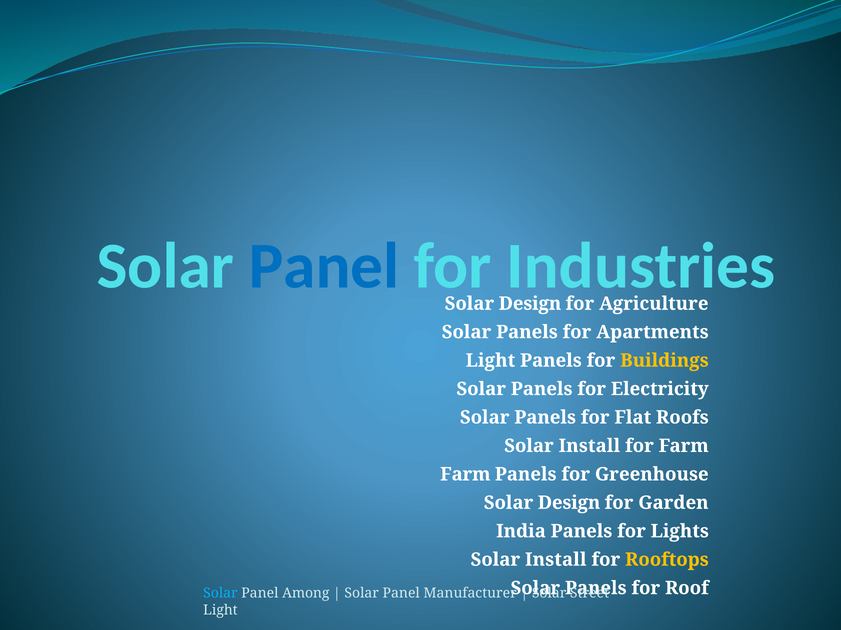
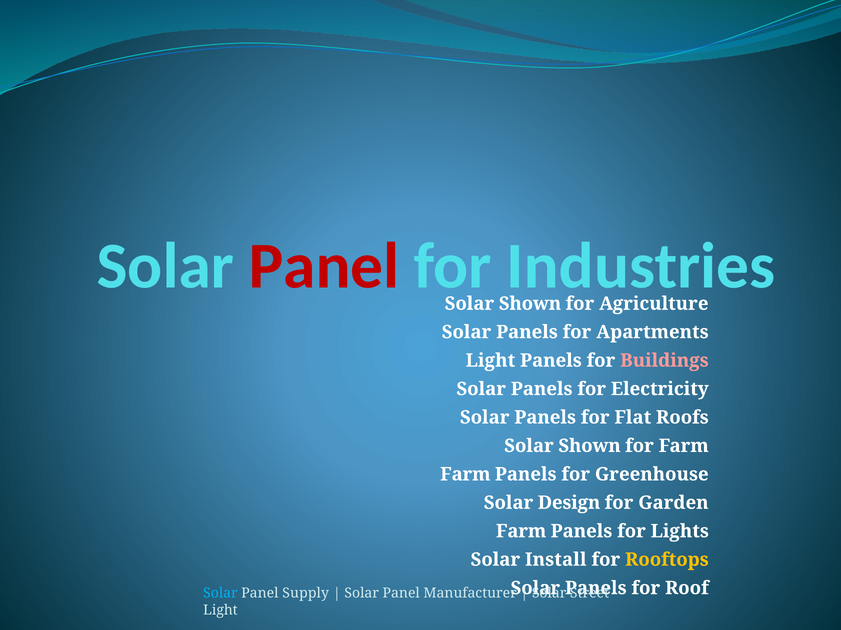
Panel at (324, 267) colour: blue -> red
Design at (530, 304): Design -> Shown
Buildings colour: yellow -> pink
Install at (589, 446): Install -> Shown
India at (521, 532): India -> Farm
Among: Among -> Supply
